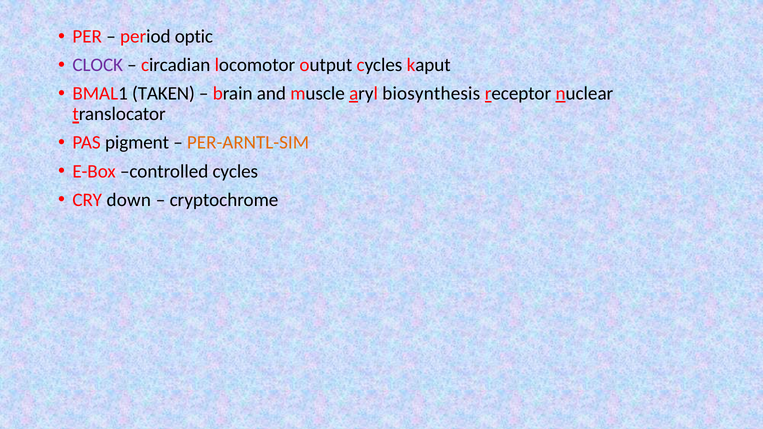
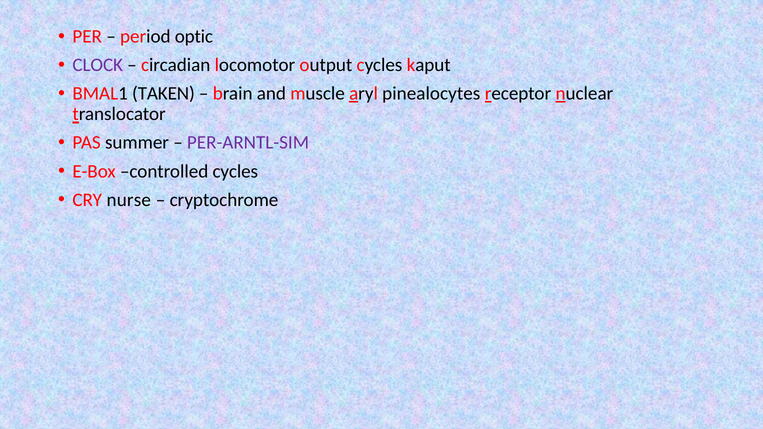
biosynthesis: biosynthesis -> pinealocytes
pigment: pigment -> summer
PER-ARNTL-SIM colour: orange -> purple
down: down -> nurse
